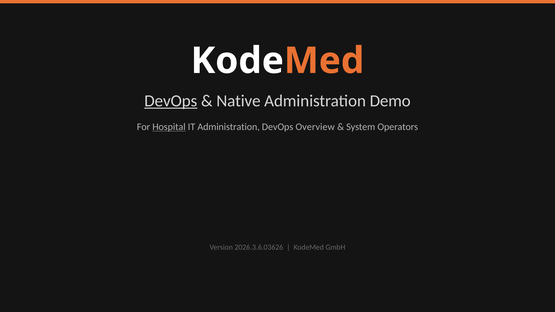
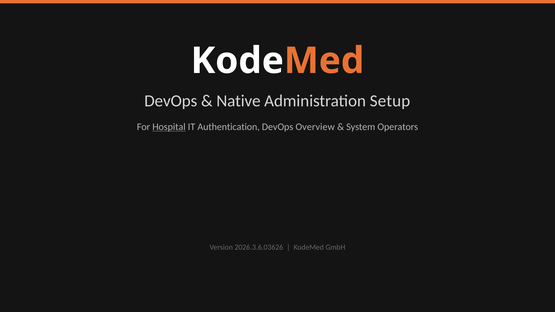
DevOps at (171, 101) underline: present -> none
Demo: Demo -> Setup
IT Administration: Administration -> Authentication
